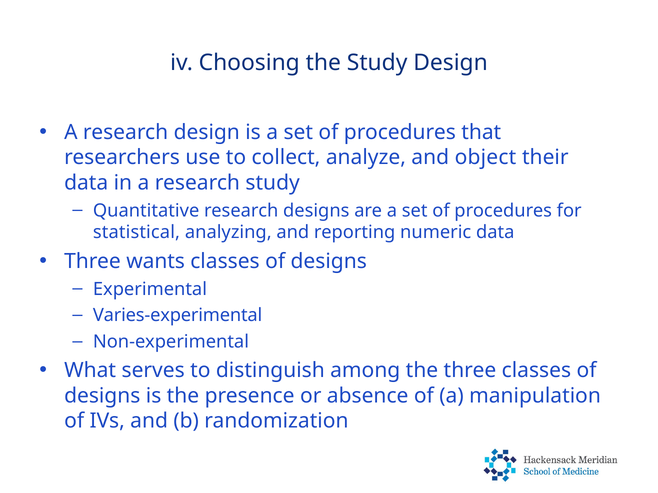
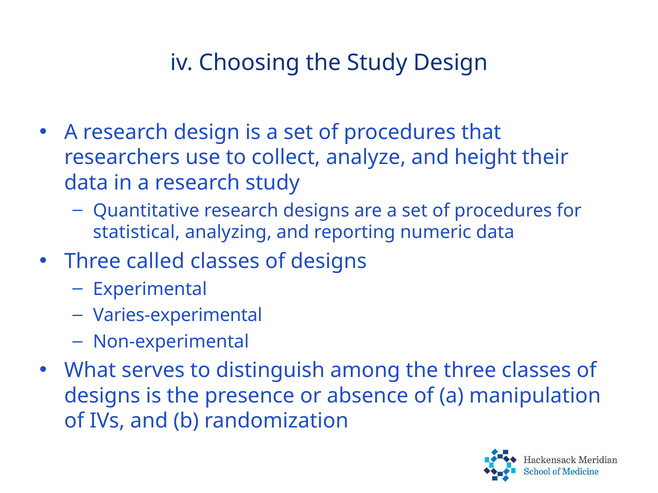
object: object -> height
wants: wants -> called
